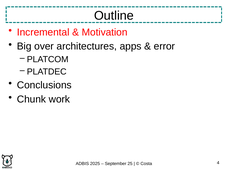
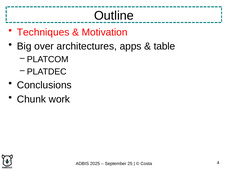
Incremental: Incremental -> Techniques
error: error -> table
